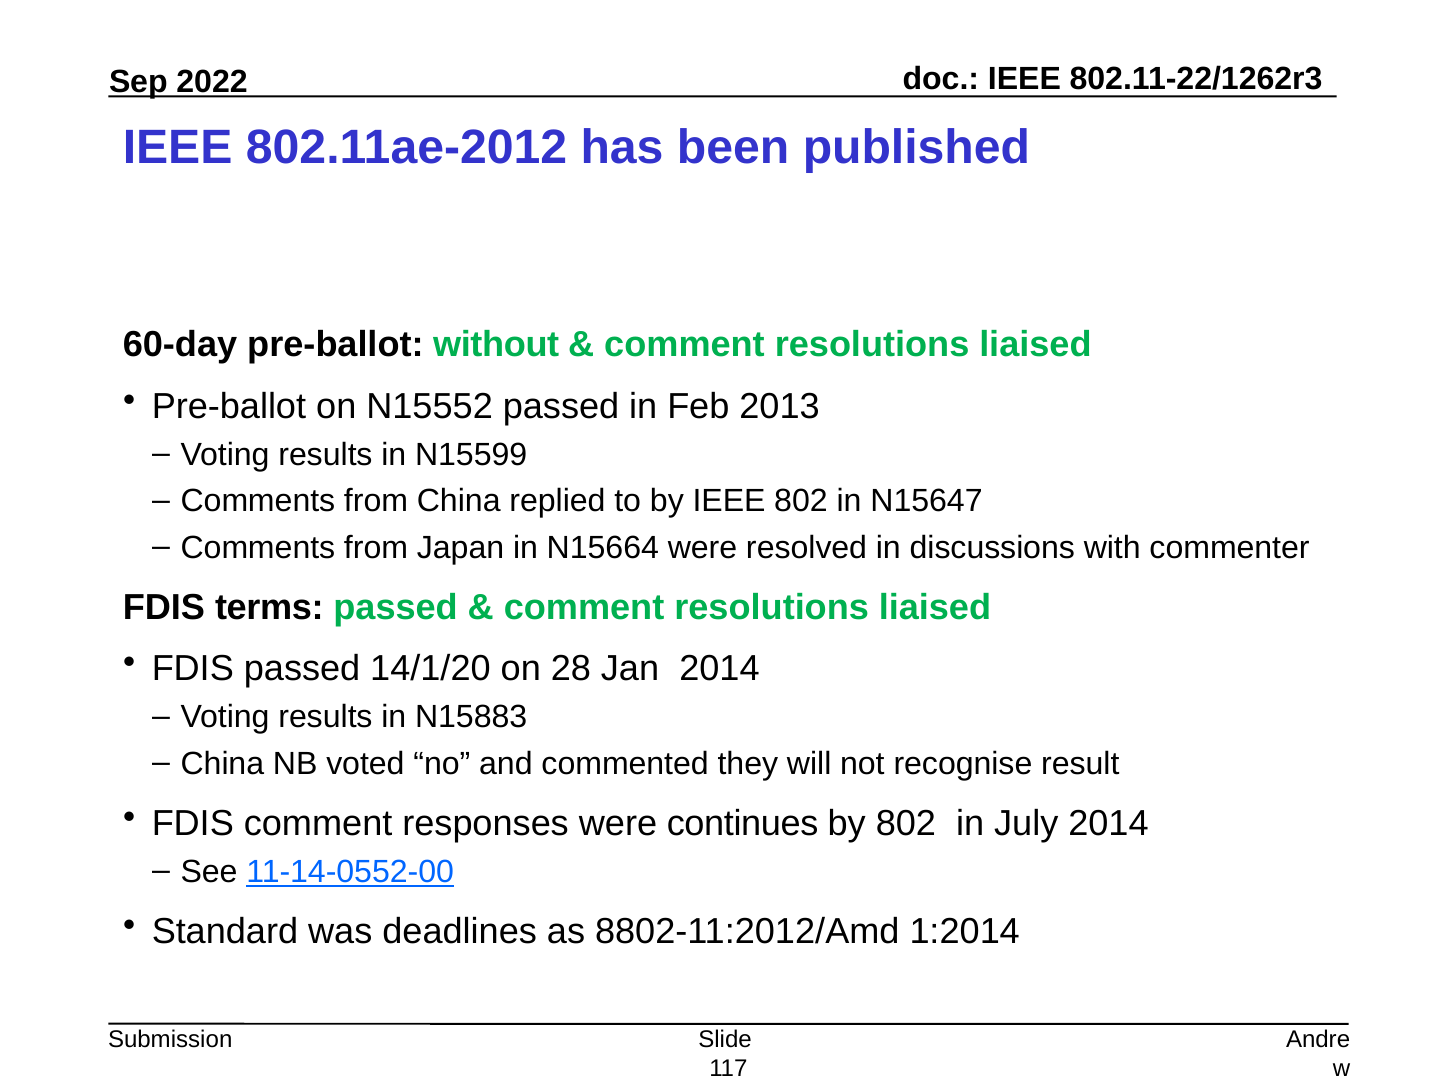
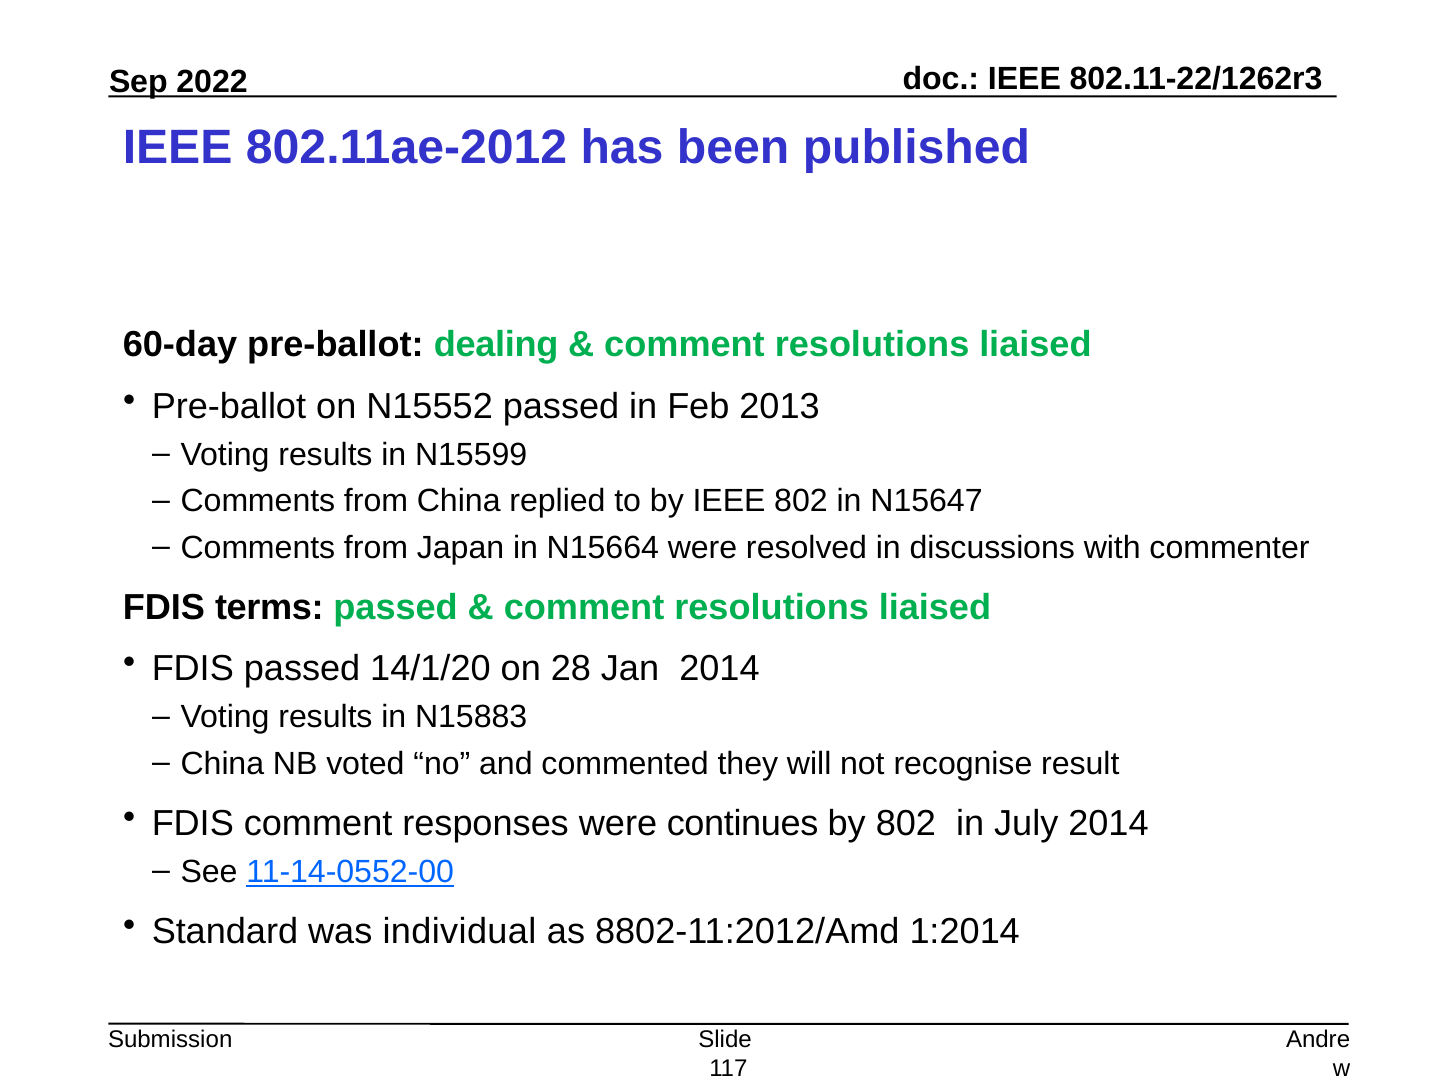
without: without -> dealing
deadlines: deadlines -> individual
